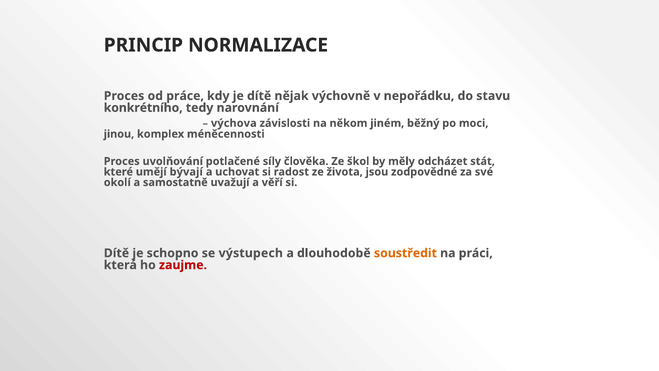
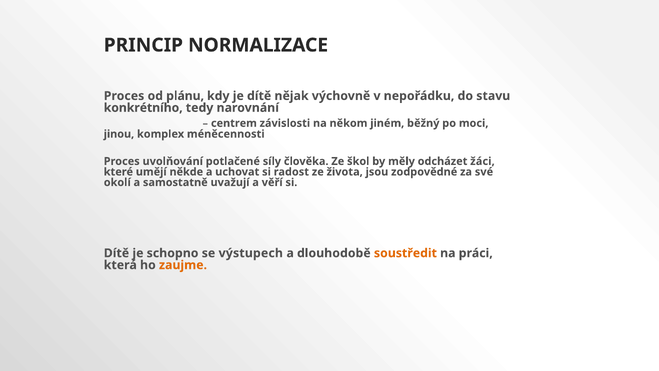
práce: práce -> plánu
výchova: výchova -> centrem
stát: stát -> žáci
bývají: bývají -> někde
zaujme colour: red -> orange
